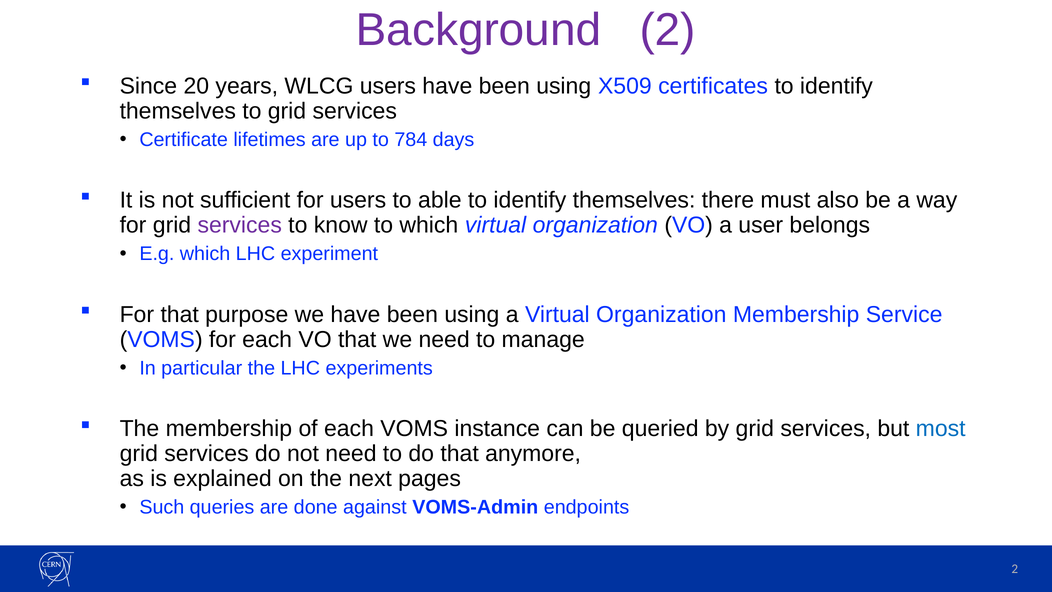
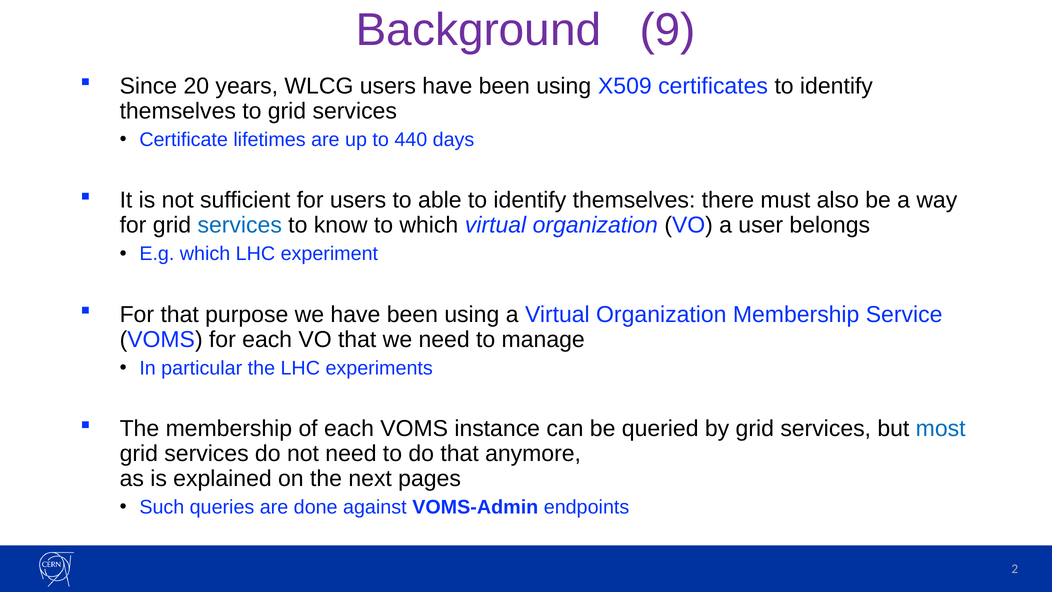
Background 2: 2 -> 9
784: 784 -> 440
services at (240, 225) colour: purple -> blue
